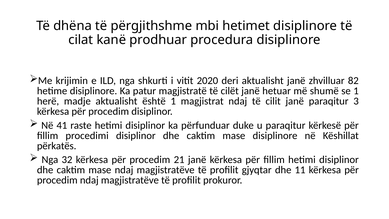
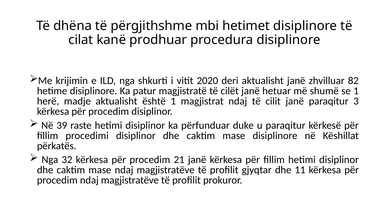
41: 41 -> 39
